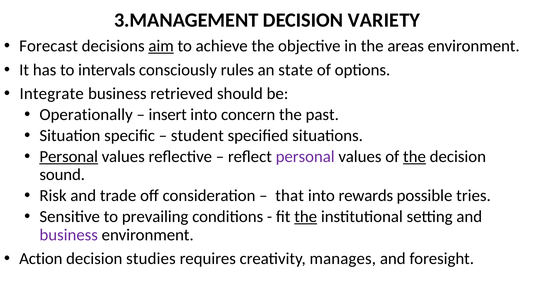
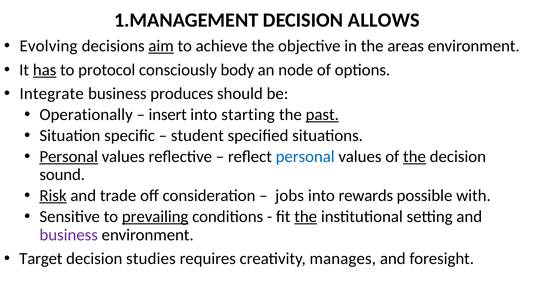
3.MANAGEMENT: 3.MANAGEMENT -> 1.MANAGEMENT
VARIETY: VARIETY -> ALLOWS
Forecast: Forecast -> Evolving
has underline: none -> present
intervals: intervals -> protocol
rules: rules -> body
state: state -> node
retrieved: retrieved -> produces
concern: concern -> starting
past underline: none -> present
personal at (305, 157) colour: purple -> blue
Risk underline: none -> present
that: that -> jobs
tries: tries -> with
prevailing underline: none -> present
Action: Action -> Target
